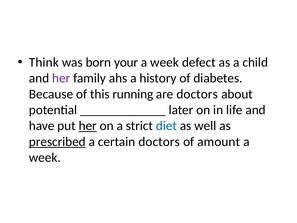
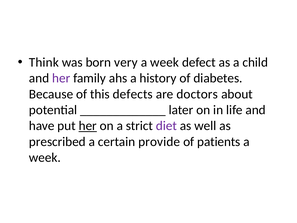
your: your -> very
running: running -> defects
diet colour: blue -> purple
prescribed underline: present -> none
certain doctors: doctors -> provide
amount: amount -> patients
